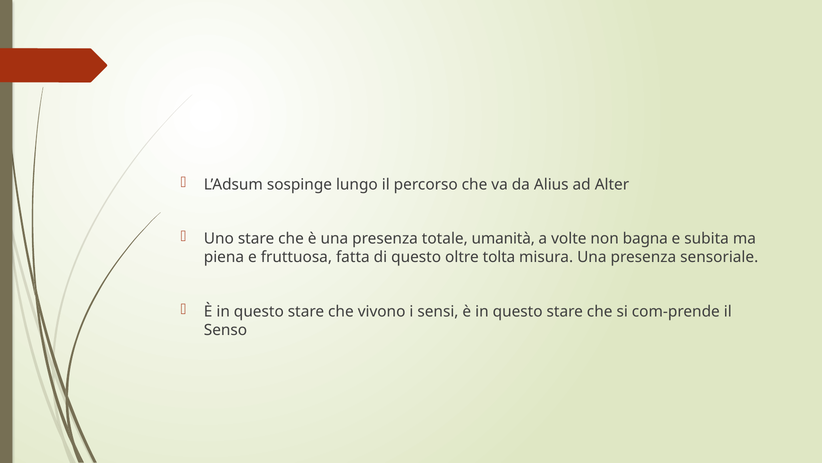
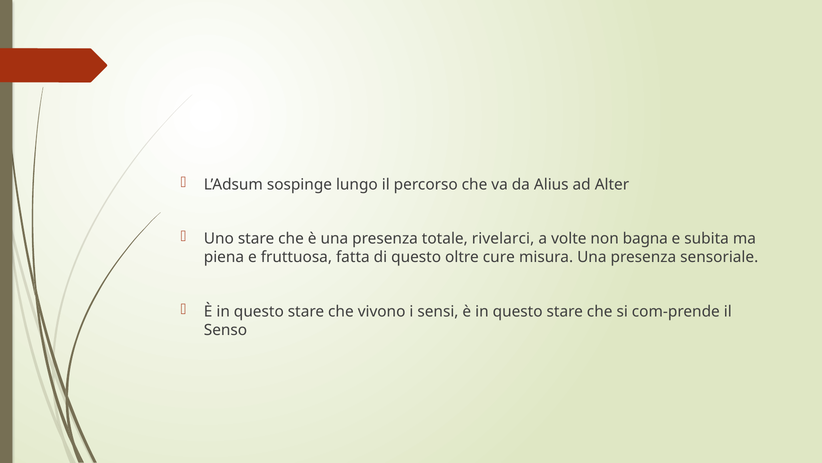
umanità: umanità -> rivelarci
tolta: tolta -> cure
